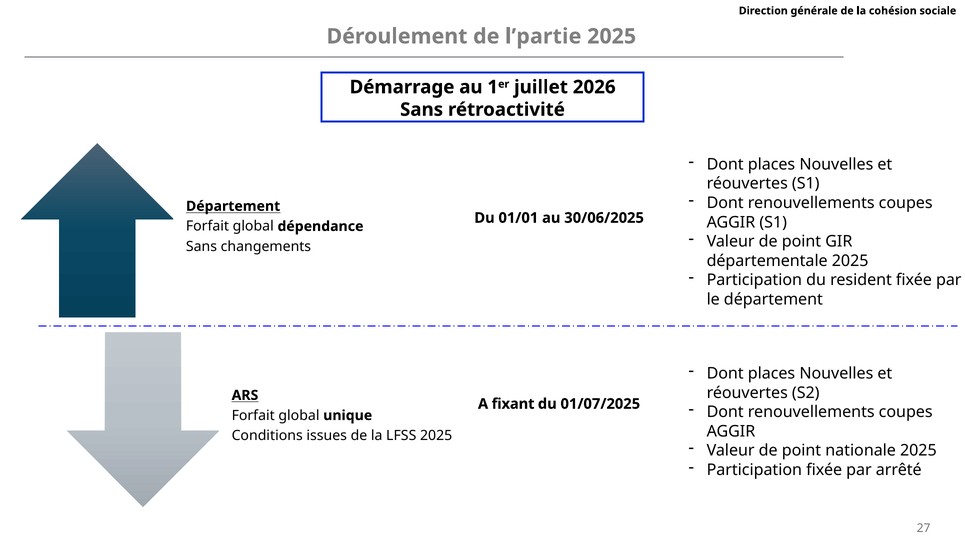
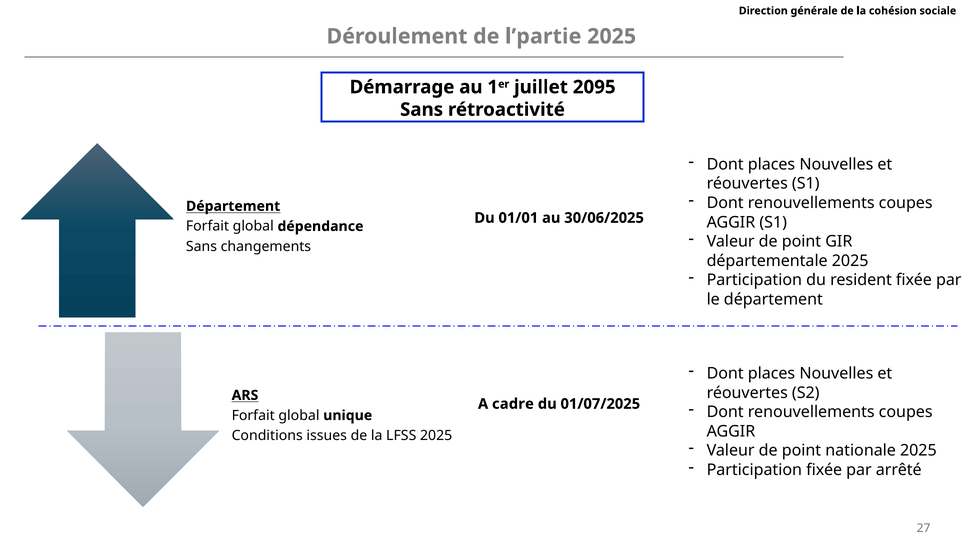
2026: 2026 -> 2095
fixant: fixant -> cadre
